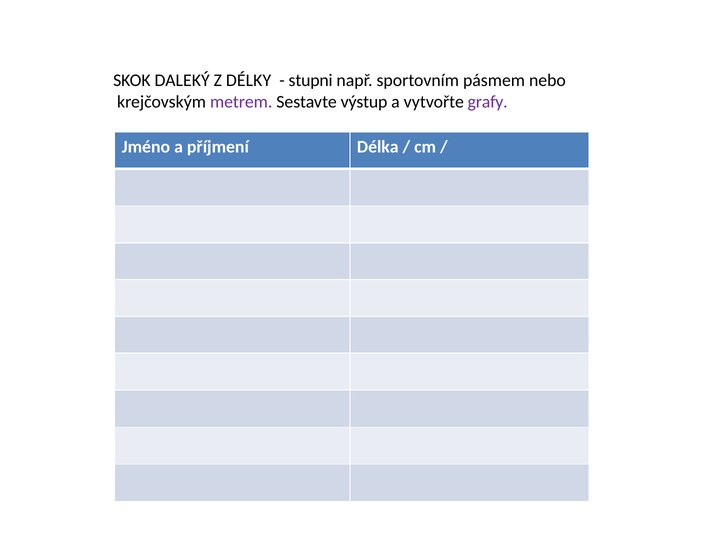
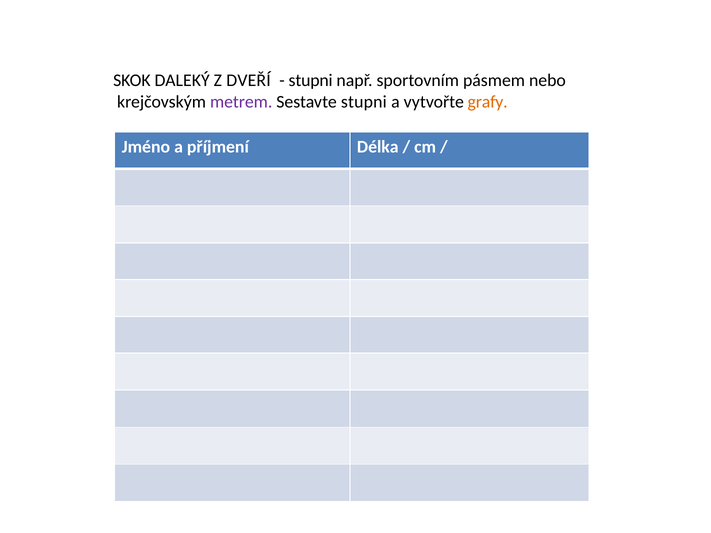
DÉLKY: DÉLKY -> DVEŘÍ
Sestavte výstup: výstup -> stupni
grafy colour: purple -> orange
